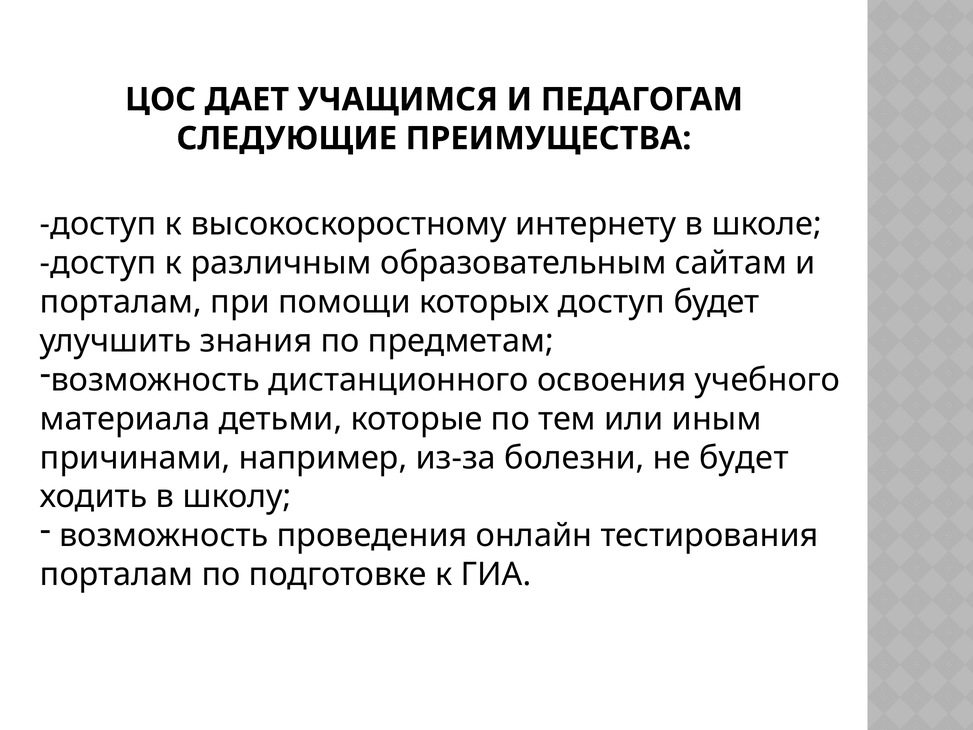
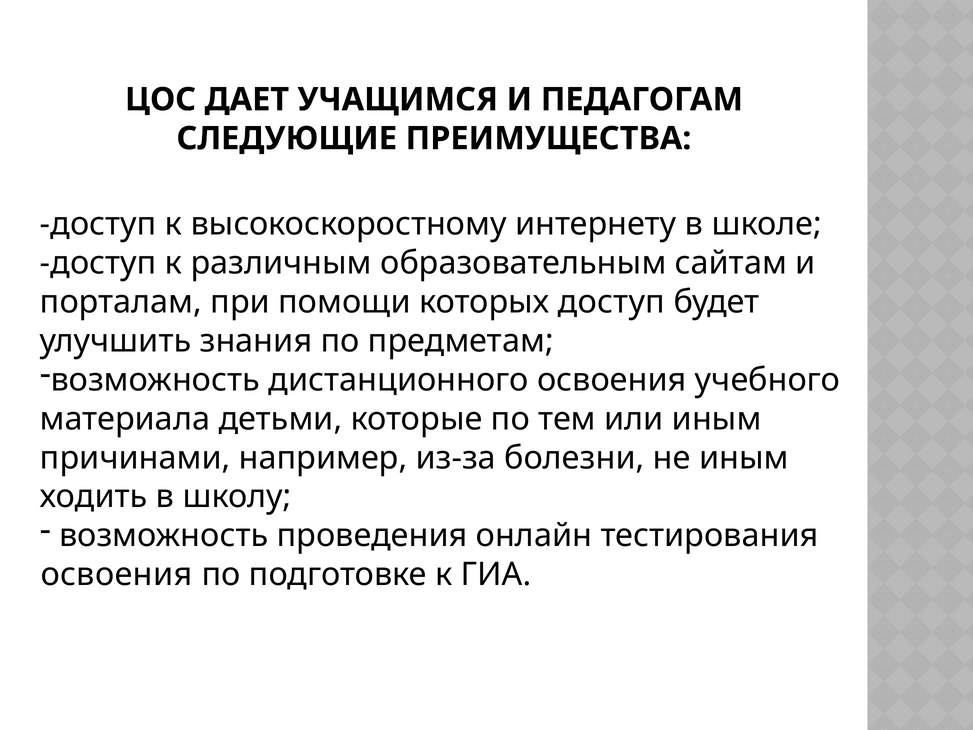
не будет: будет -> иным
порталам at (117, 574): порталам -> освоения
